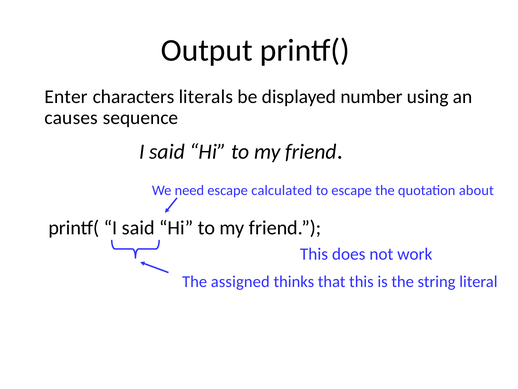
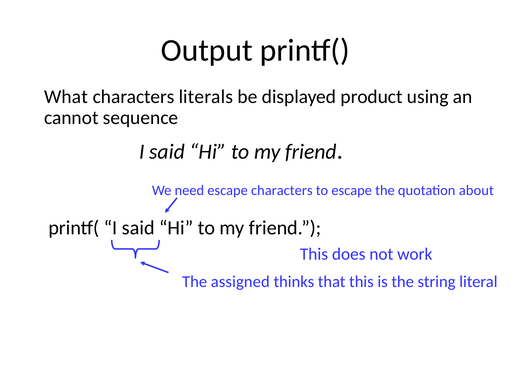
Enter: Enter -> What
number: number -> product
causes: causes -> cannot
escape calculated: calculated -> characters
